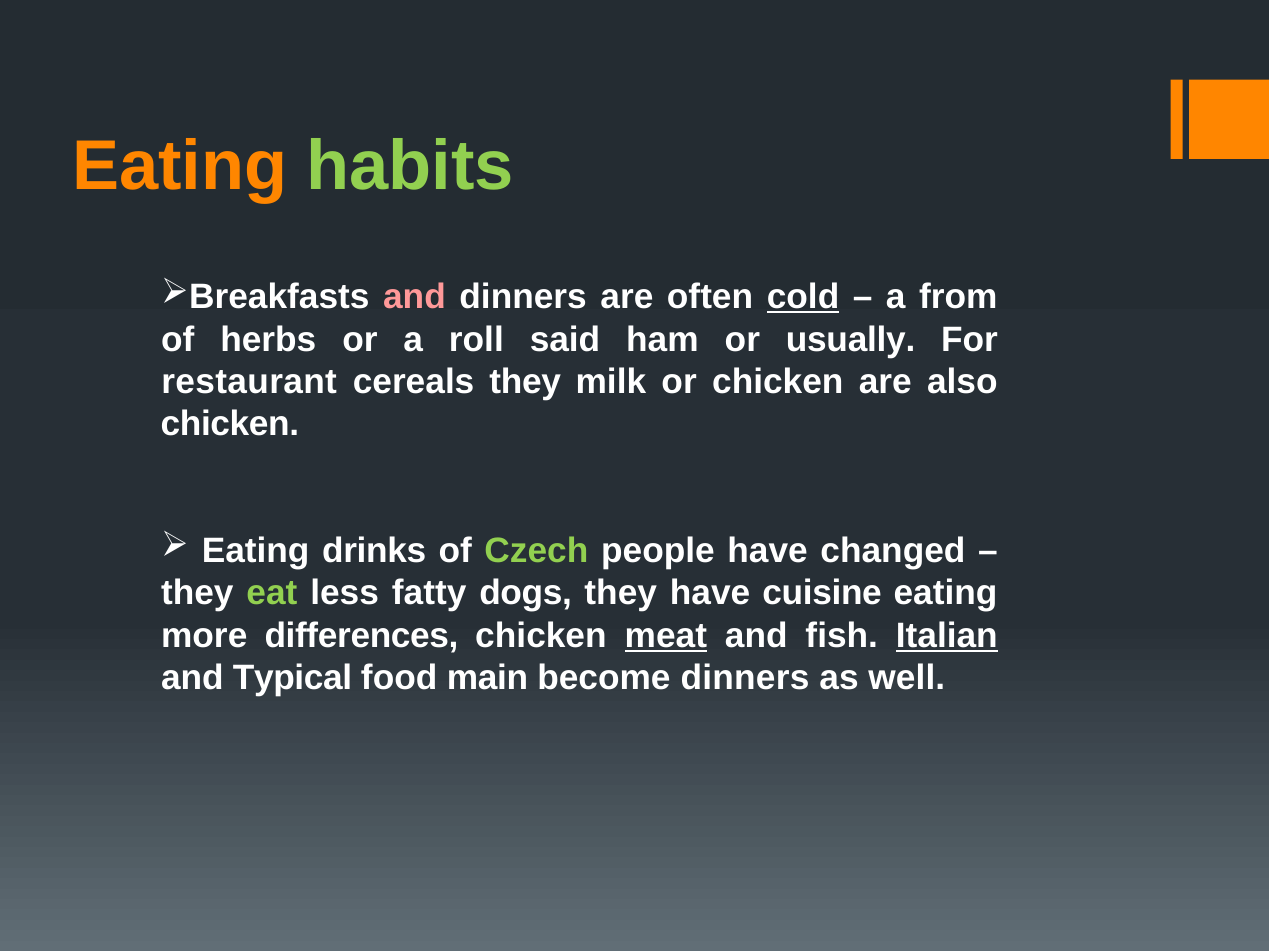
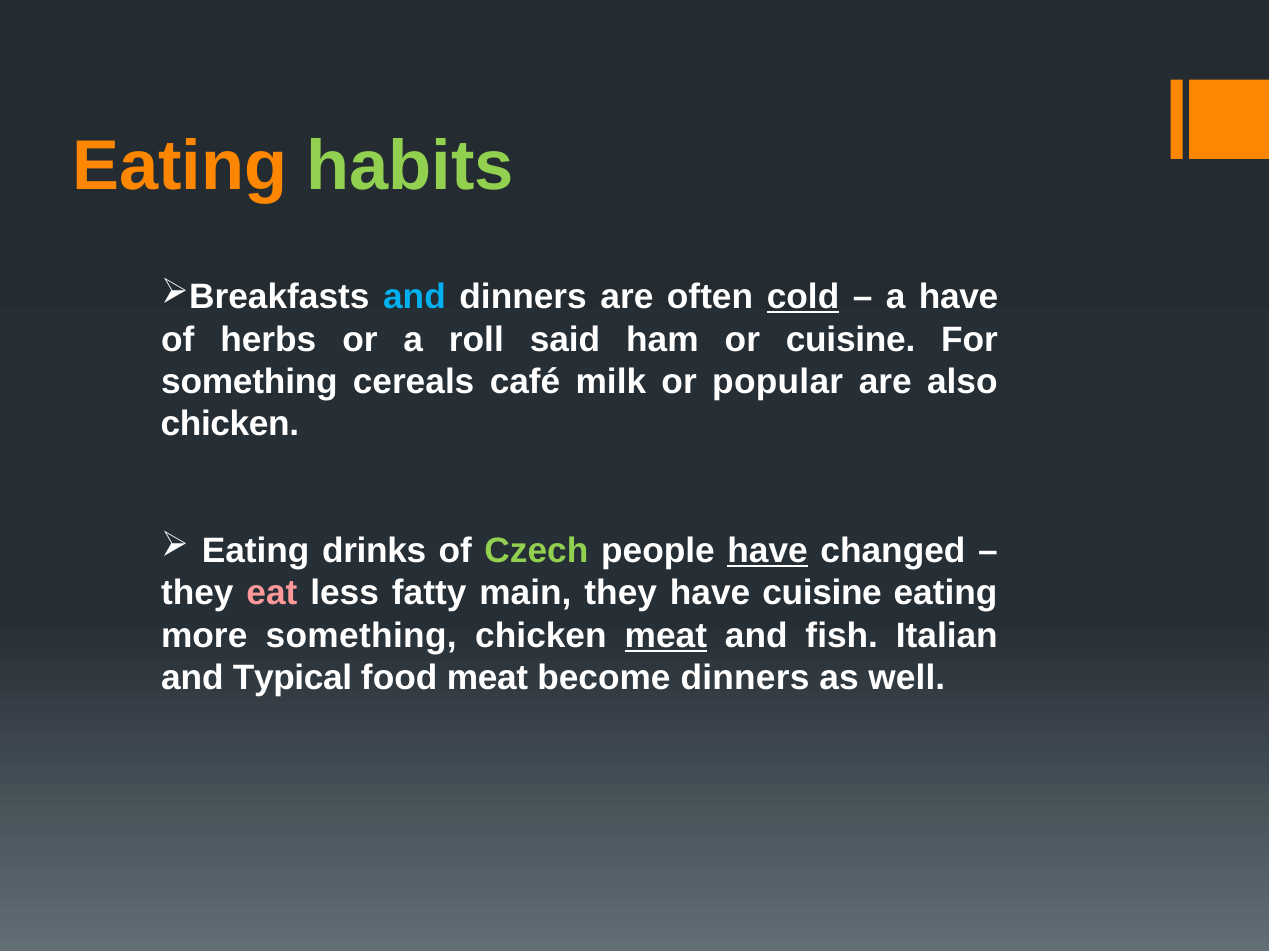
and at (414, 298) colour: pink -> light blue
a from: from -> have
or usually: usually -> cuisine
restaurant at (249, 382): restaurant -> something
cereals they: they -> café
or chicken: chicken -> popular
have at (768, 551) underline: none -> present
eat colour: light green -> pink
dogs: dogs -> main
more differences: differences -> something
Italian underline: present -> none
food main: main -> meat
